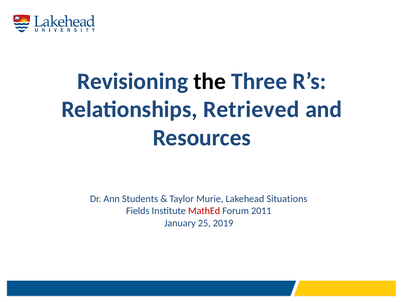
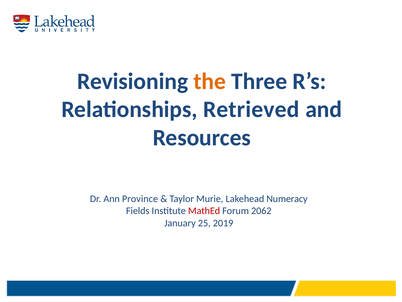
the colour: black -> orange
Students: Students -> Province
Situations: Situations -> Numeracy
2011: 2011 -> 2062
